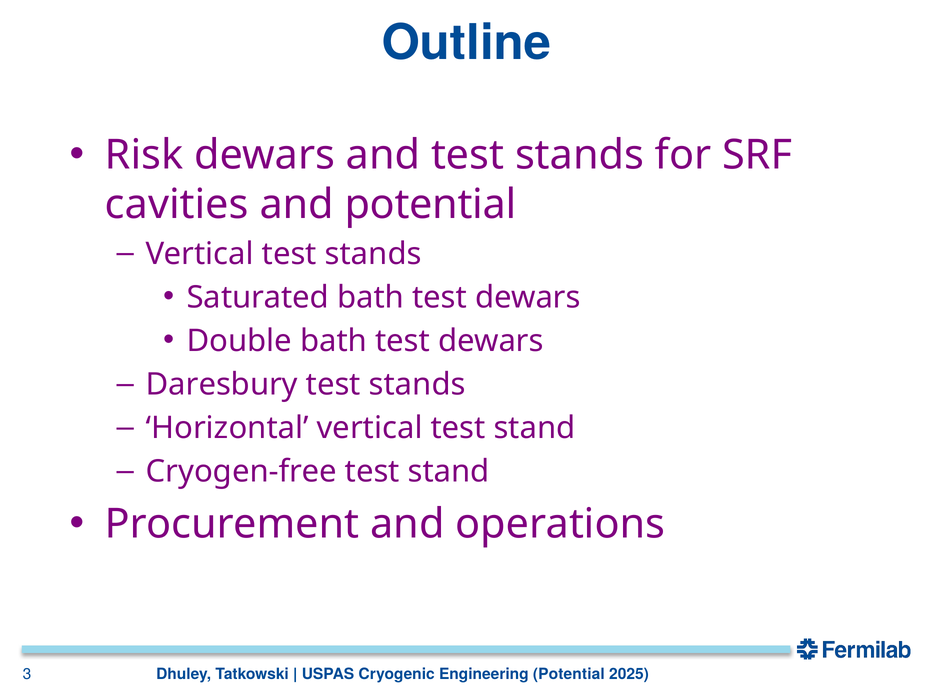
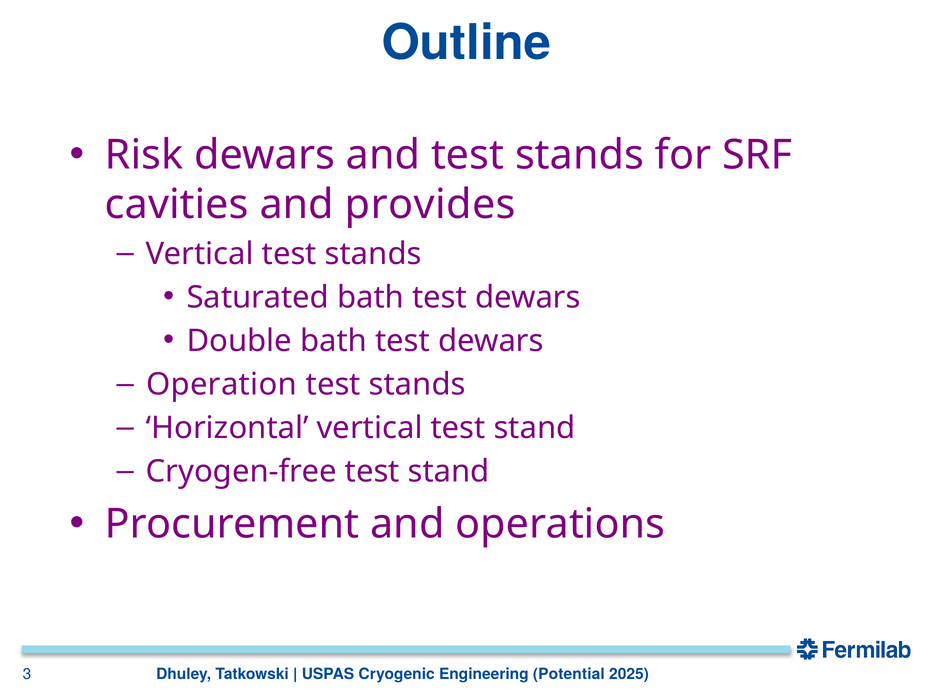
and potential: potential -> provides
Daresbury: Daresbury -> Operation
